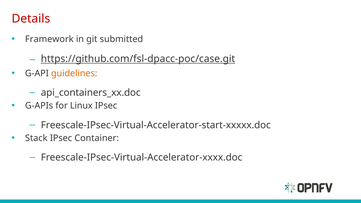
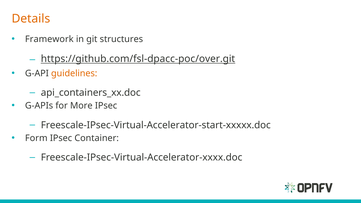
Details colour: red -> orange
submitted: submitted -> structures
https://github.com/fsl-dpacc-poc/case.git: https://github.com/fsl-dpacc-poc/case.git -> https://github.com/fsl-dpacc-poc/over.git
Linux: Linux -> More
Stack: Stack -> Form
